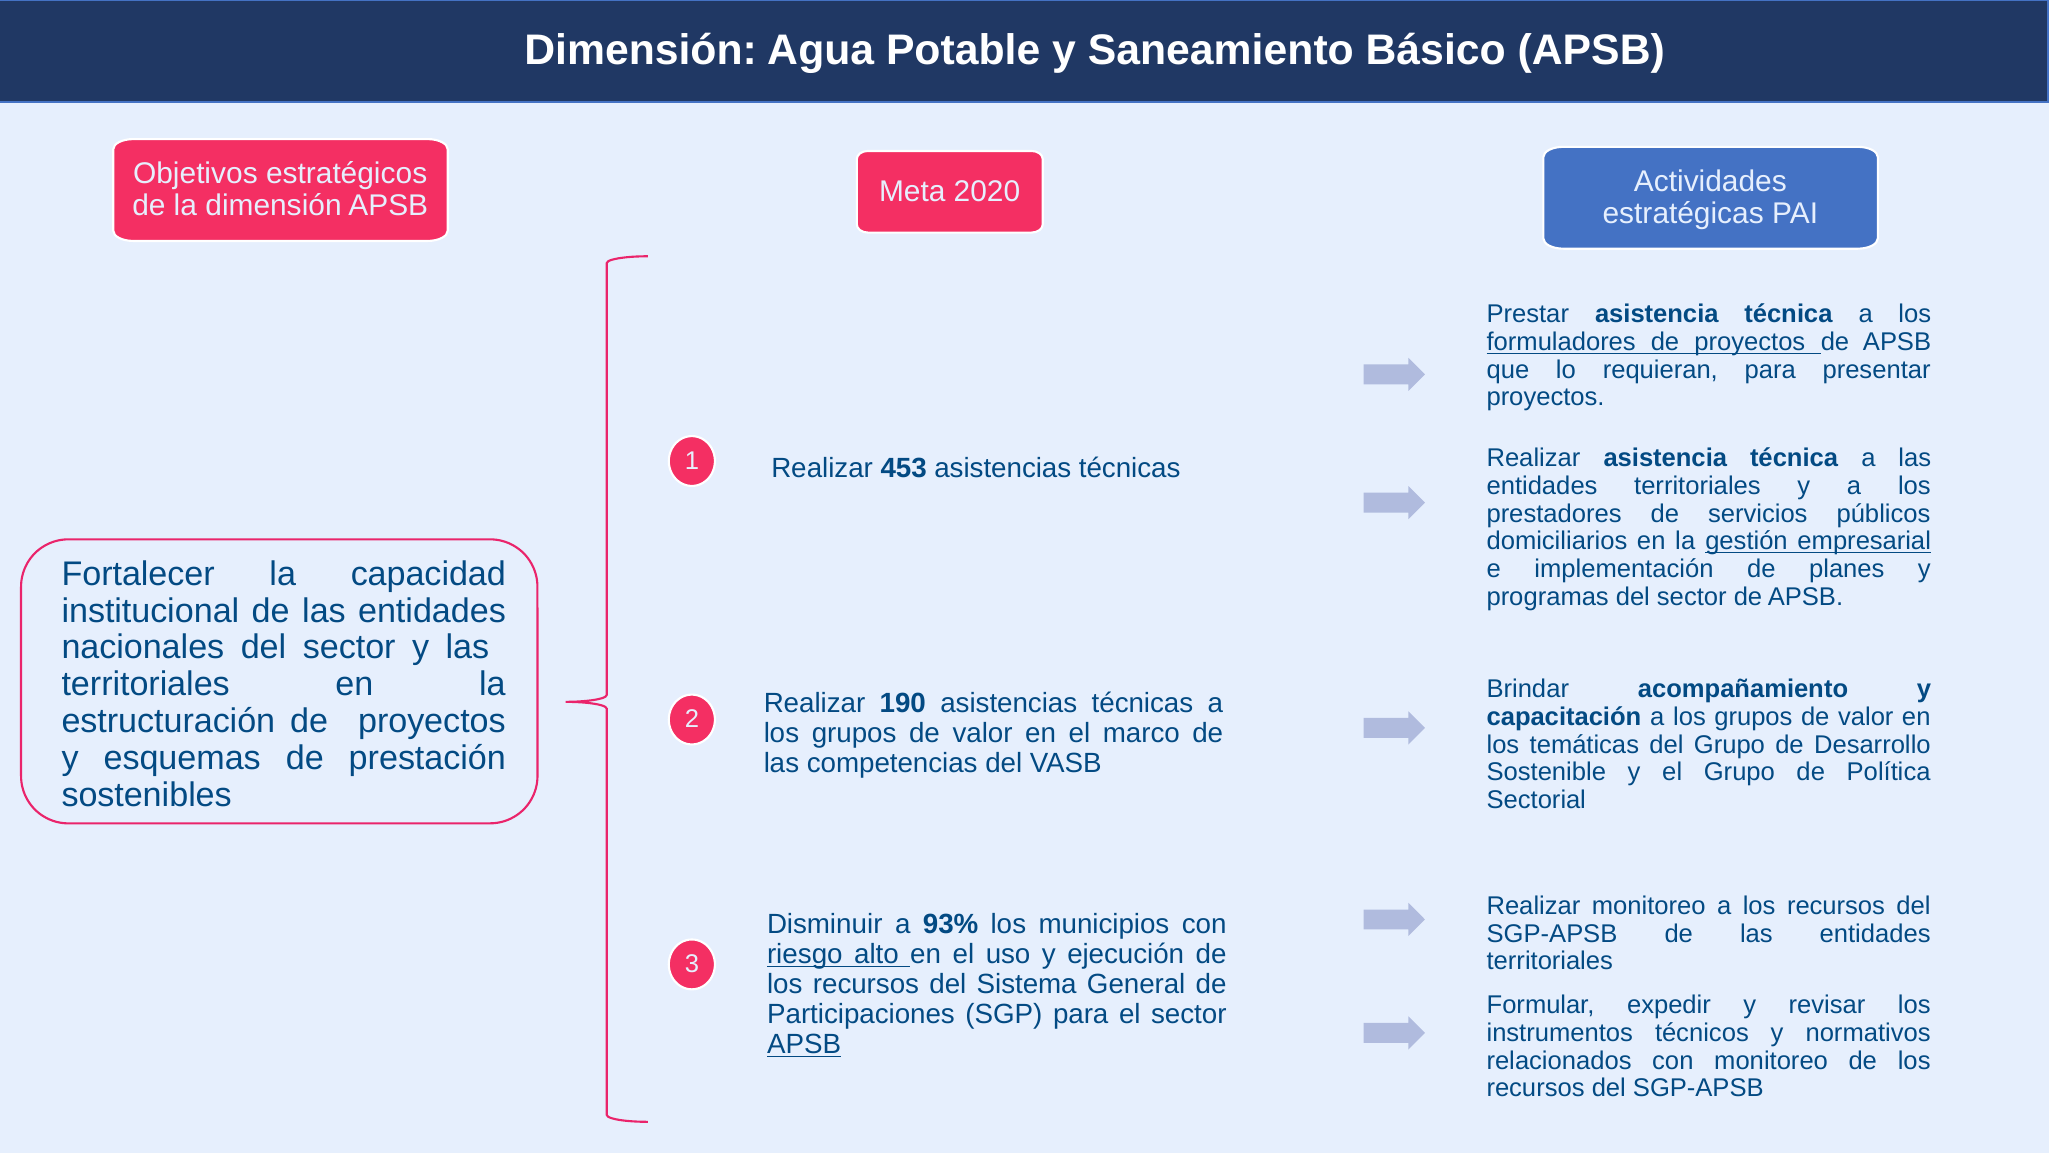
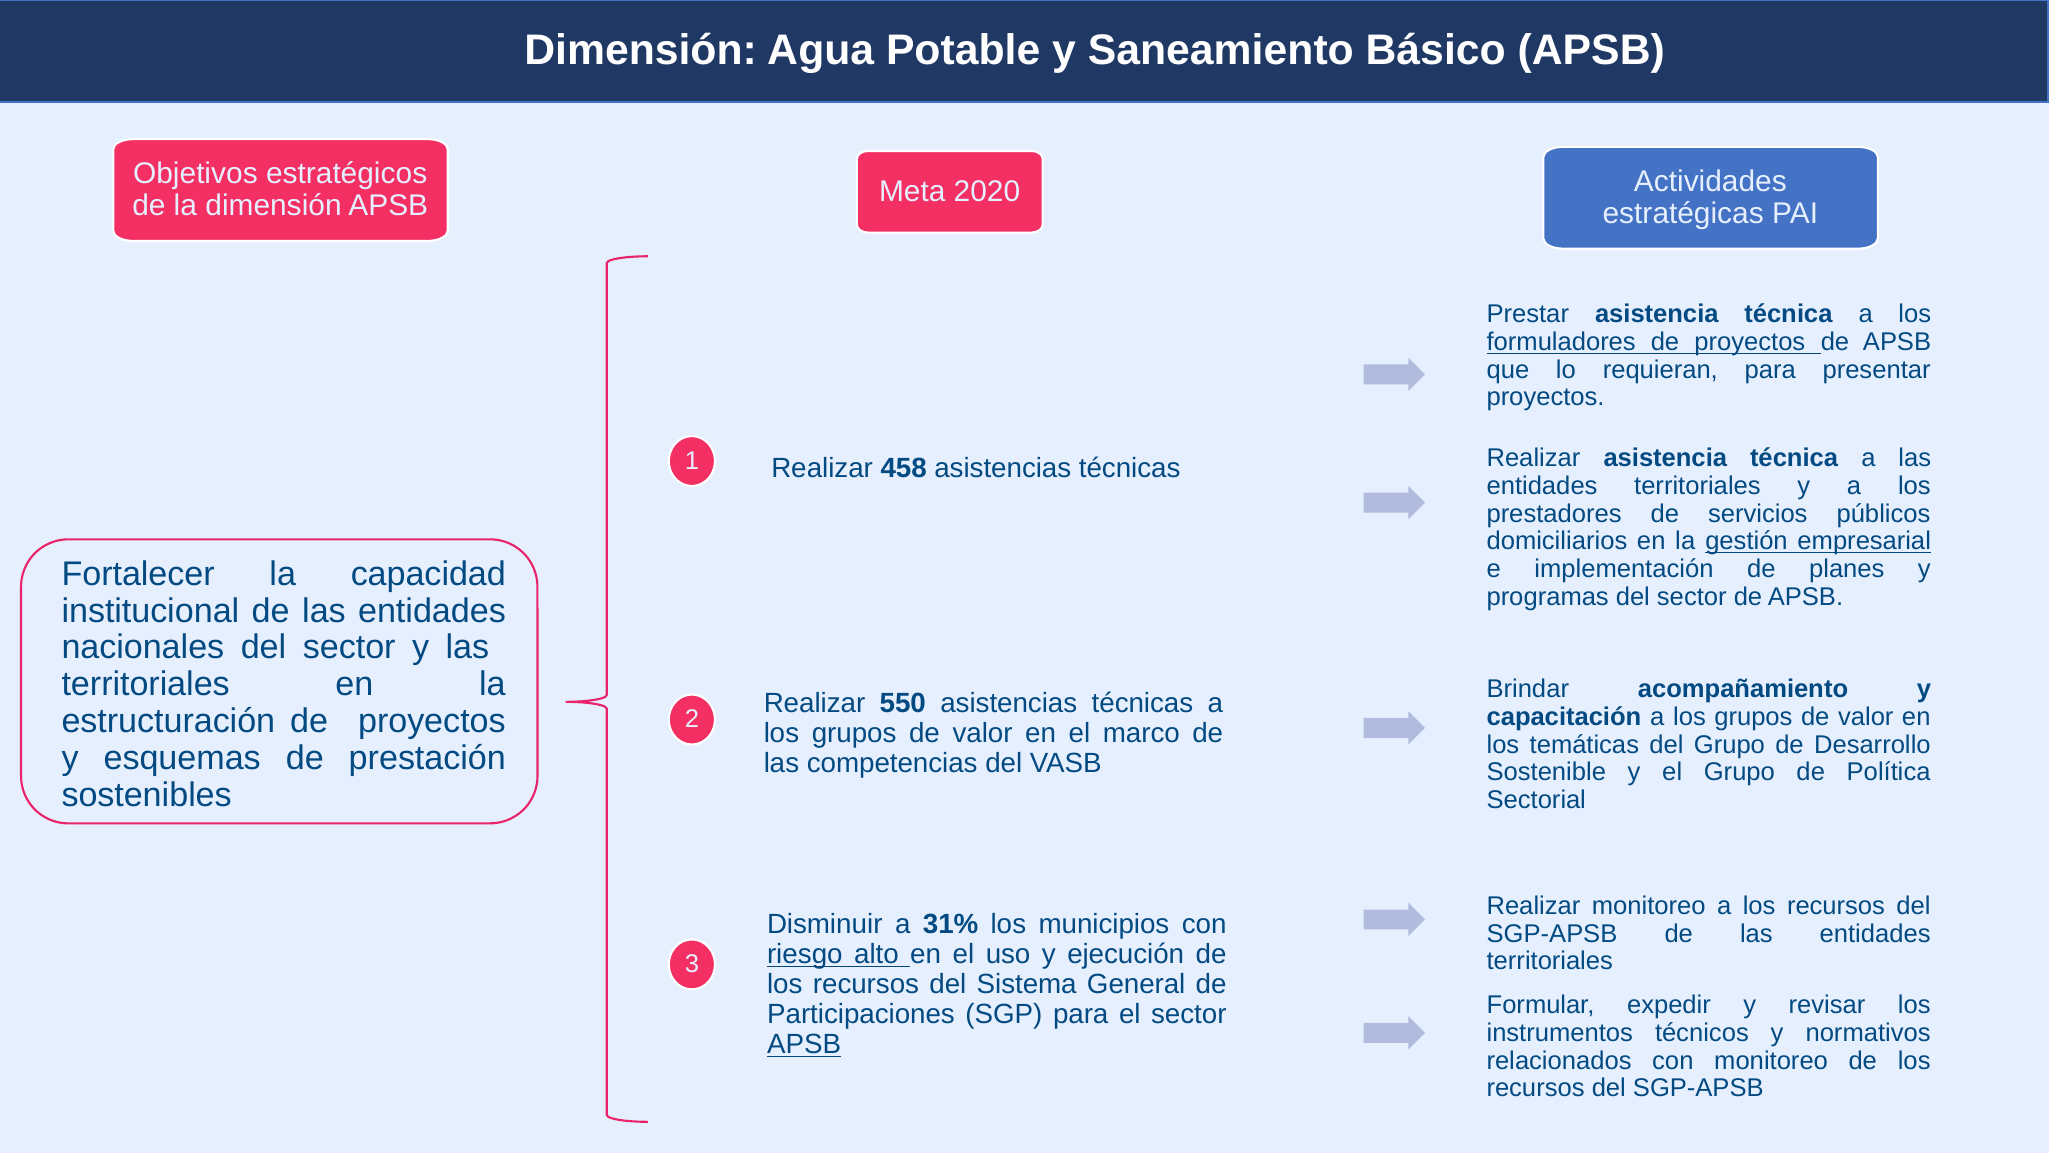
453: 453 -> 458
190: 190 -> 550
93%: 93% -> 31%
